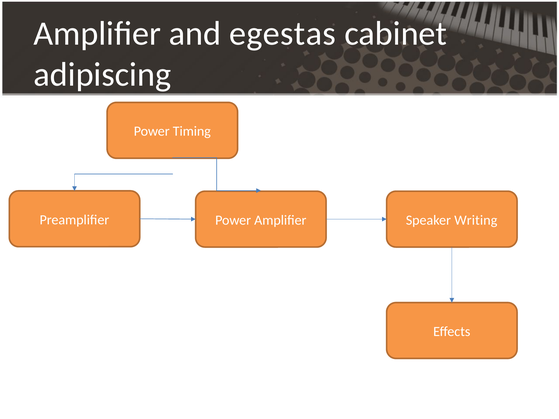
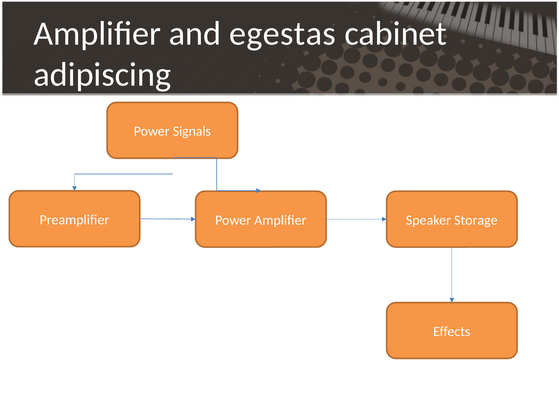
Timing: Timing -> Signals
Writing: Writing -> Storage
